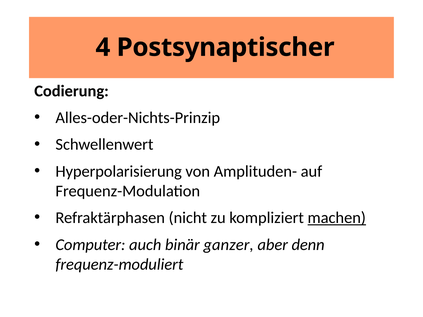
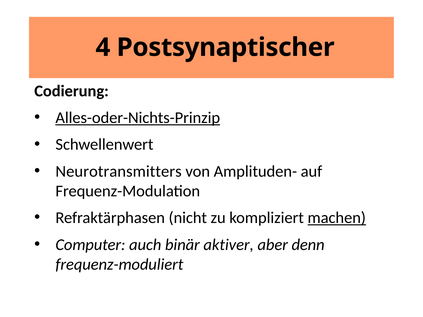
Alles-oder-Nichts-Prinzip underline: none -> present
Hyperpolarisierung: Hyperpolarisierung -> Neurotransmitters
ganzer: ganzer -> aktiver
